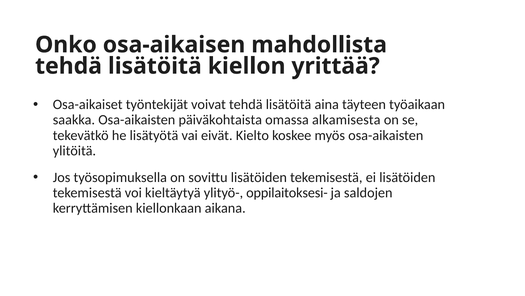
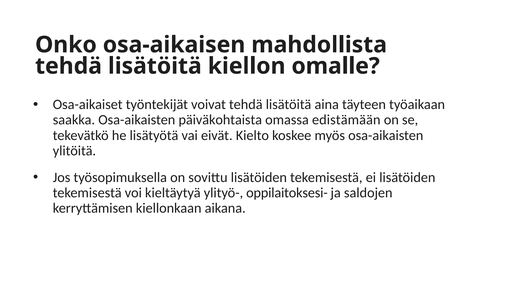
yrittää: yrittää -> omalle
alkamisesta: alkamisesta -> edistämään
